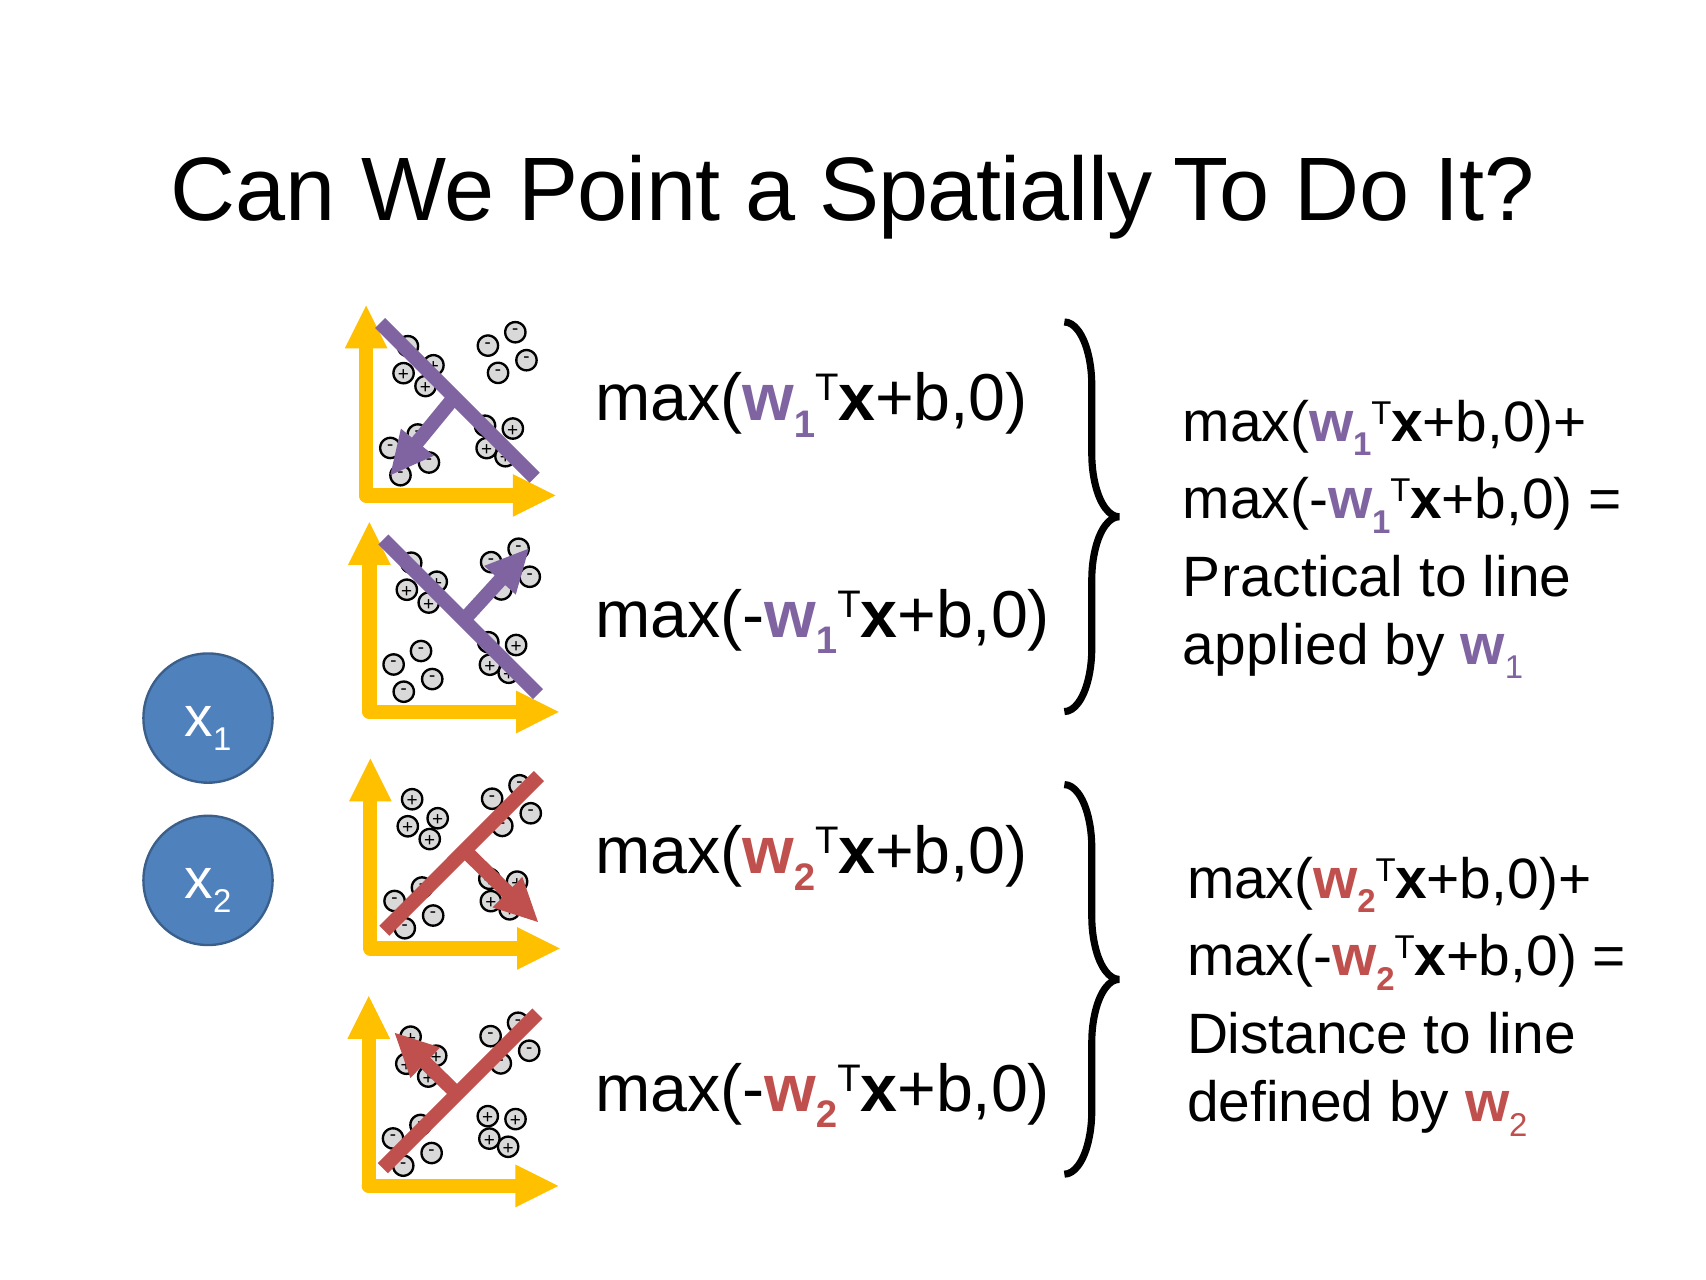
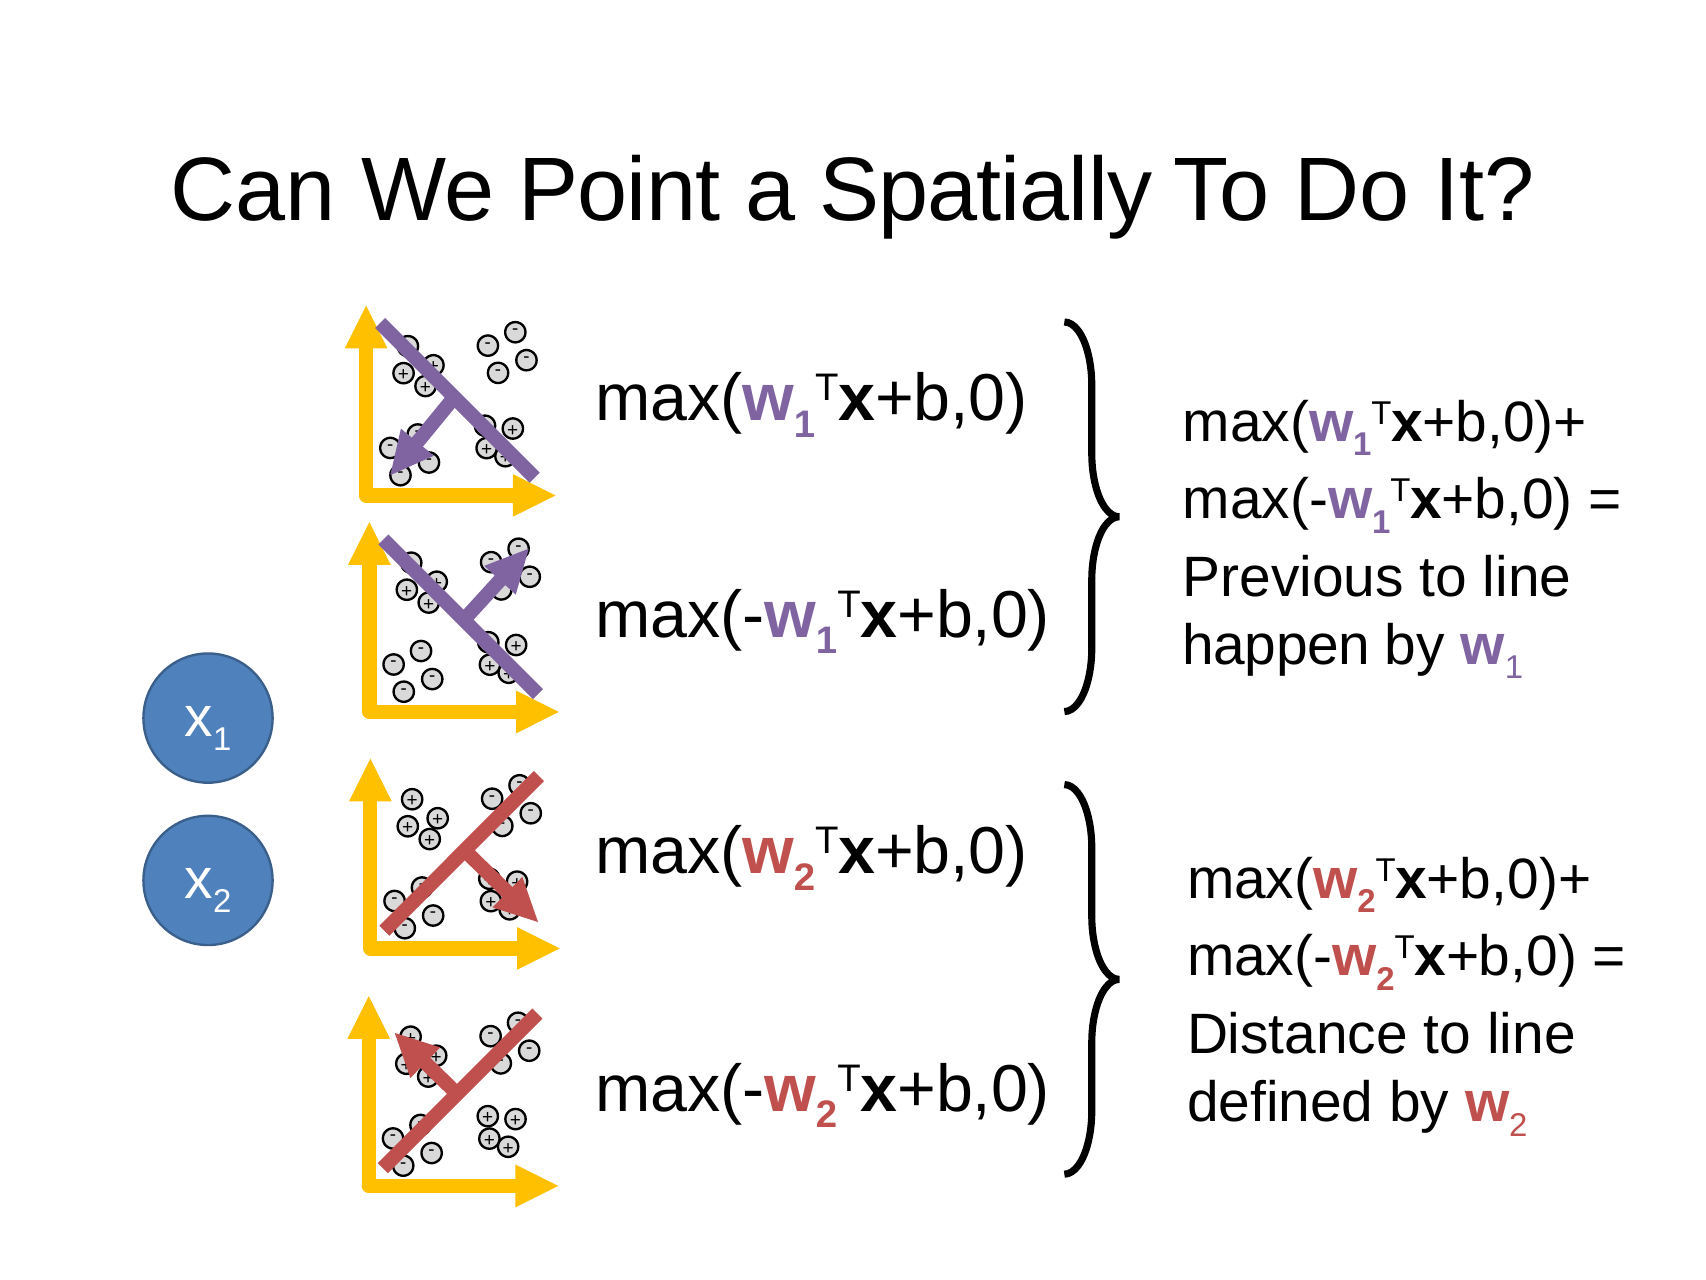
Practical: Practical -> Previous
applied: applied -> happen
